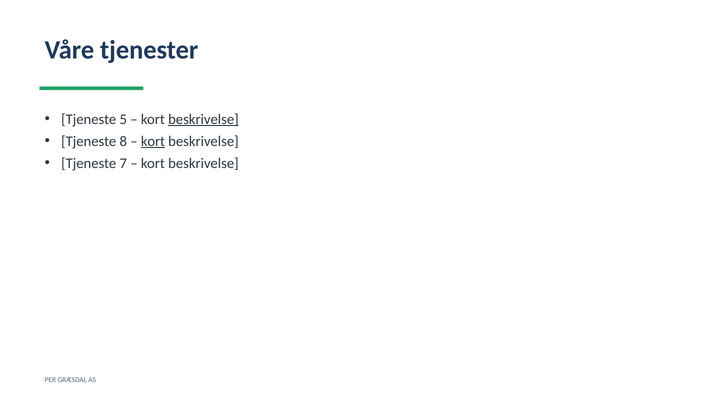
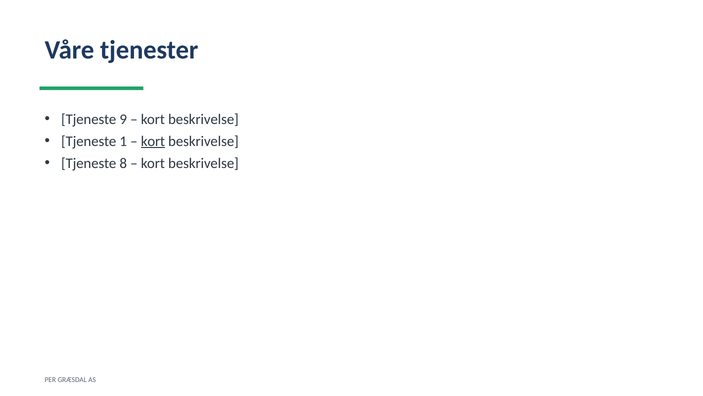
5: 5 -> 9
beskrivelse at (203, 119) underline: present -> none
8: 8 -> 1
7: 7 -> 8
